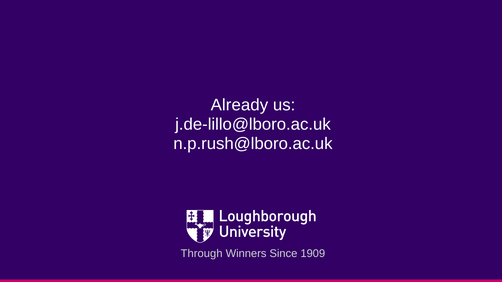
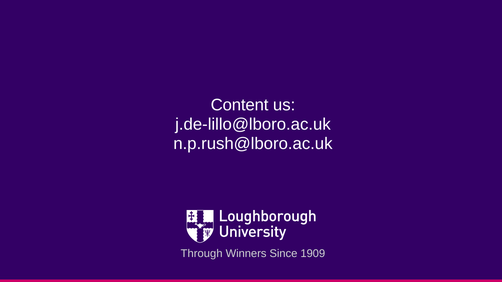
Already: Already -> Content
